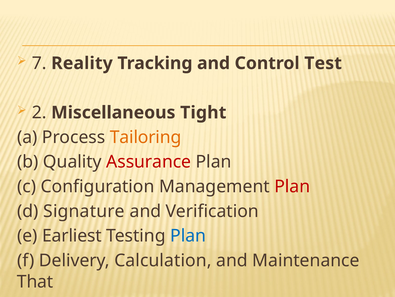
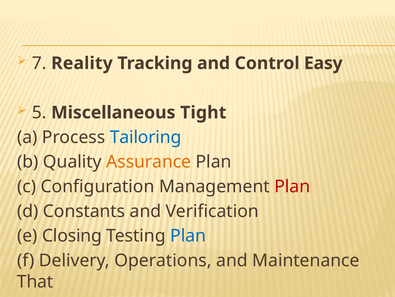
Test: Test -> Easy
2: 2 -> 5
Tailoring colour: orange -> blue
Assurance colour: red -> orange
Signature: Signature -> Constants
Earliest: Earliest -> Closing
Calculation: Calculation -> Operations
